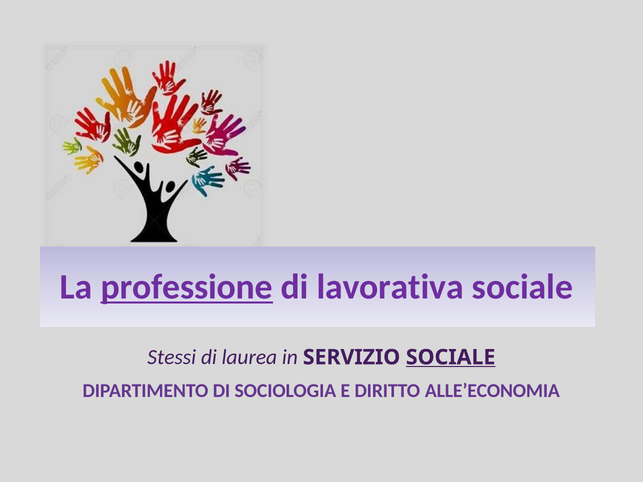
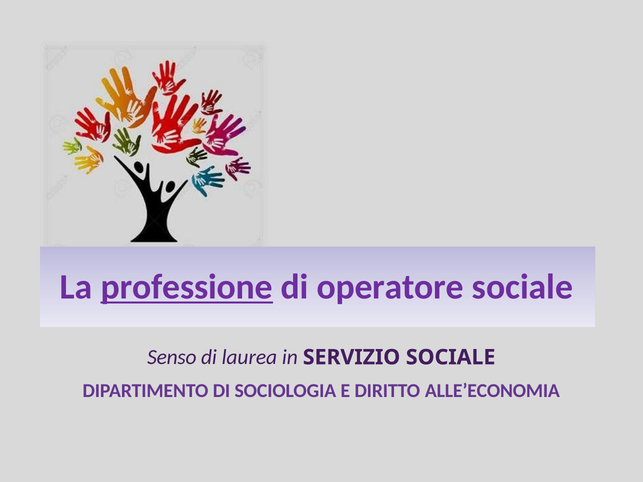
lavorativa: lavorativa -> operatore
Stessi: Stessi -> Senso
SOCIALE at (451, 357) underline: present -> none
